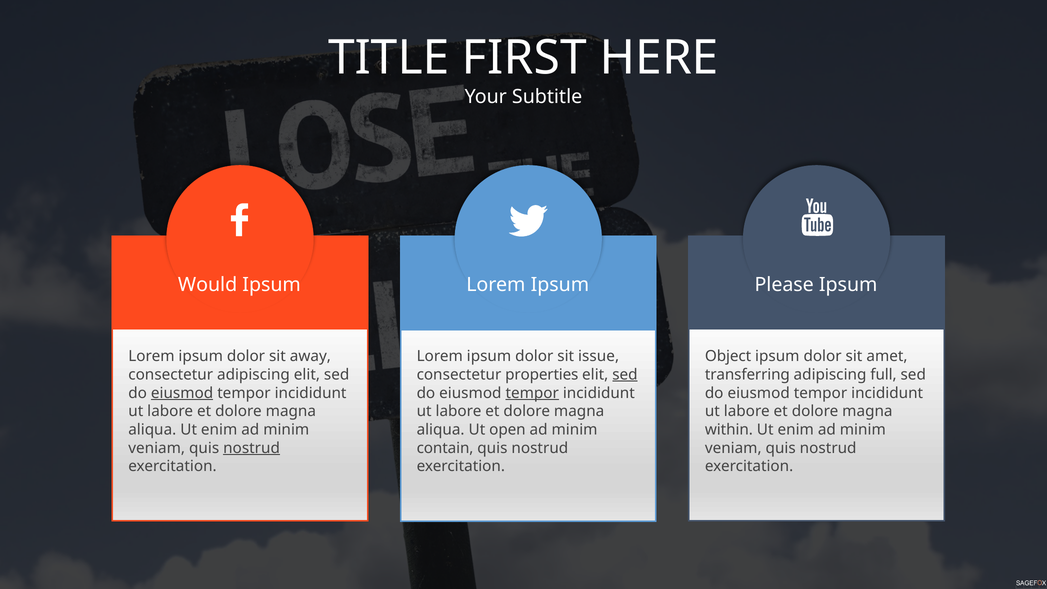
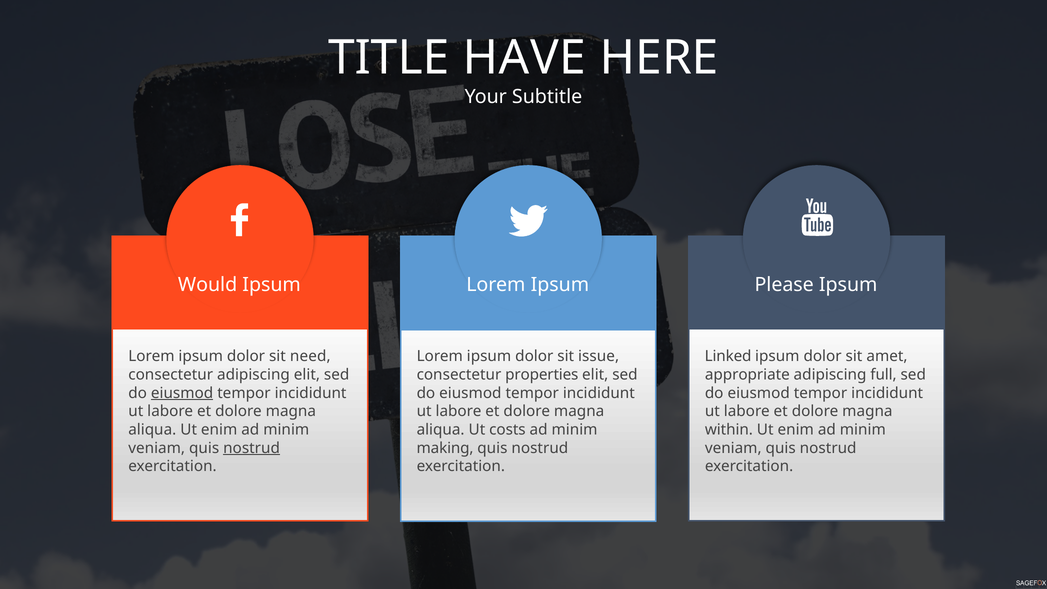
FIRST: FIRST -> HAVE
away: away -> need
Object: Object -> Linked
sed at (625, 375) underline: present -> none
transferring: transferring -> appropriate
tempor at (532, 393) underline: present -> none
open: open -> costs
contain: contain -> making
